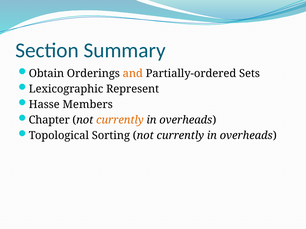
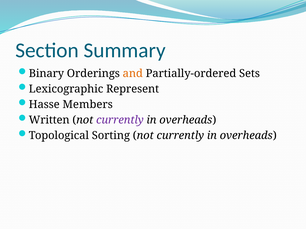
Obtain: Obtain -> Binary
Chapter: Chapter -> Written
currently at (120, 120) colour: orange -> purple
